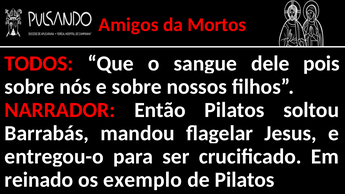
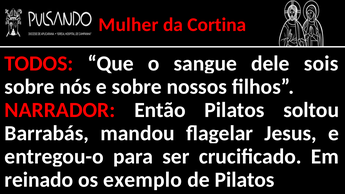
Amigos: Amigos -> Mulher
Mortos: Mortos -> Cortina
pois: pois -> sois
